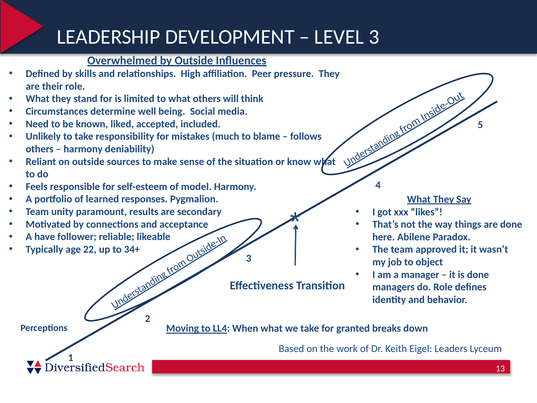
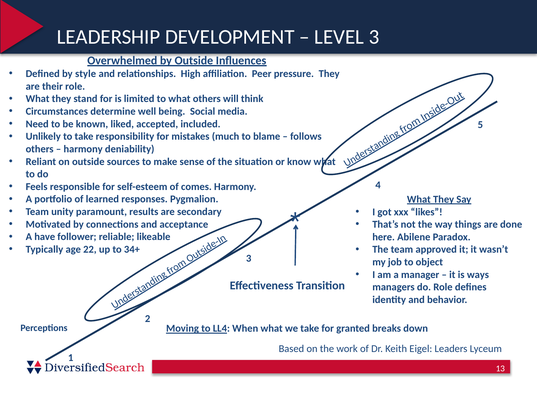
skills: skills -> style
model: model -> comes
is done: done -> ways
